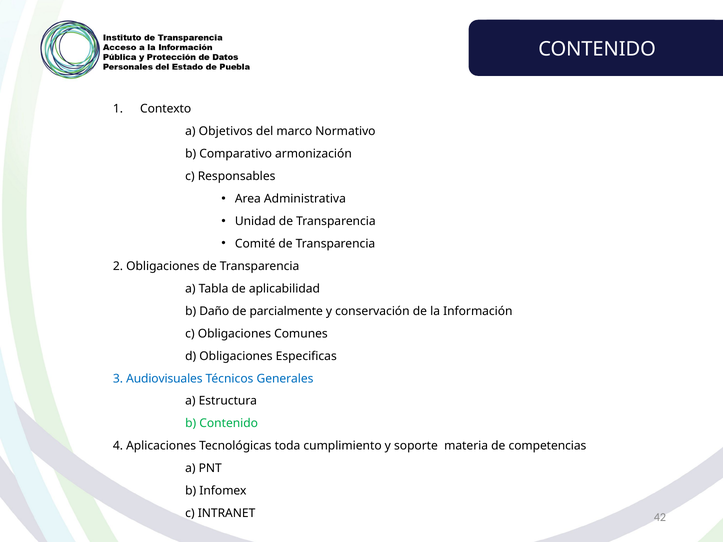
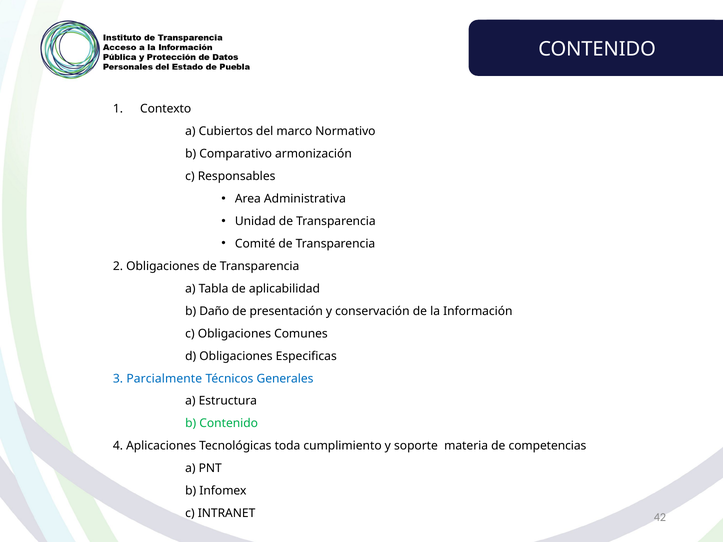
Objetivos: Objetivos -> Cubiertos
parcialmente: parcialmente -> presentación
Audiovisuales: Audiovisuales -> Parcialmente
